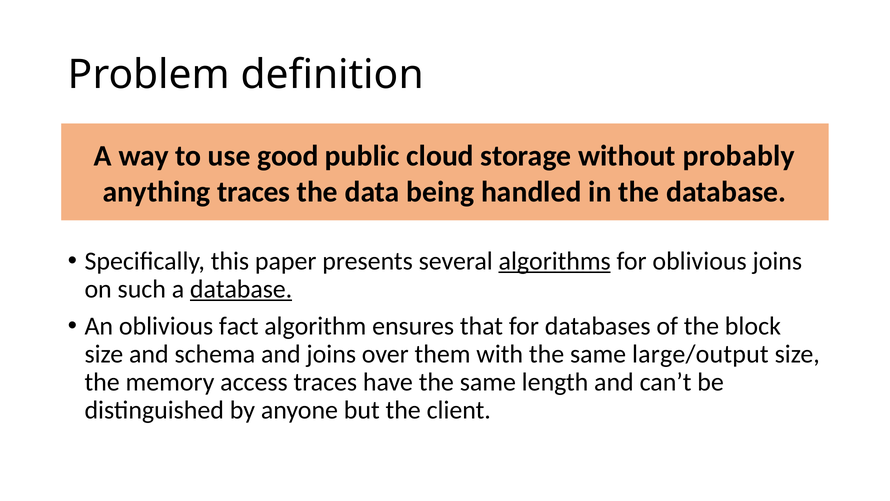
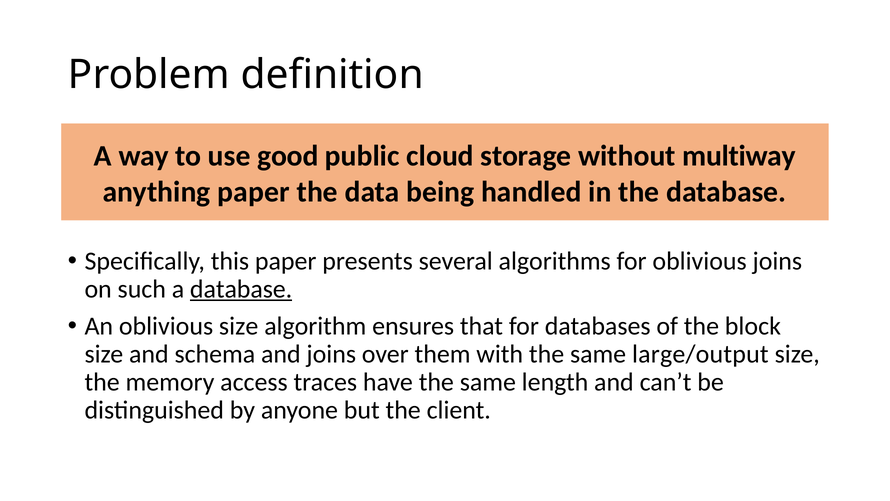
probably: probably -> multiway
anything traces: traces -> paper
algorithms underline: present -> none
oblivious fact: fact -> size
